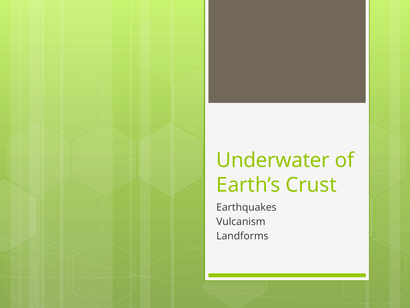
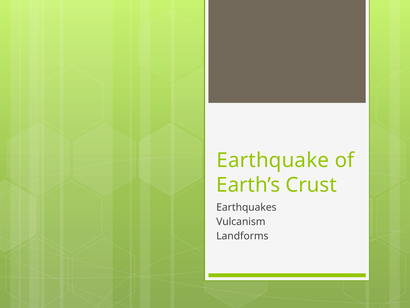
Underwater: Underwater -> Earthquake
